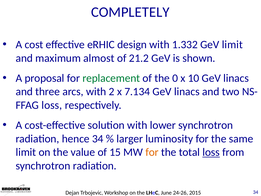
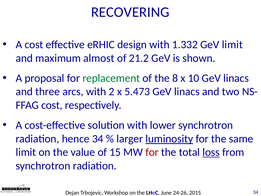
COMPLETELY: COMPLETELY -> RECOVERING
0: 0 -> 8
7.134: 7.134 -> 5.473
loss at (52, 105): loss -> cost
luminosity underline: none -> present
for at (152, 152) colour: orange -> red
